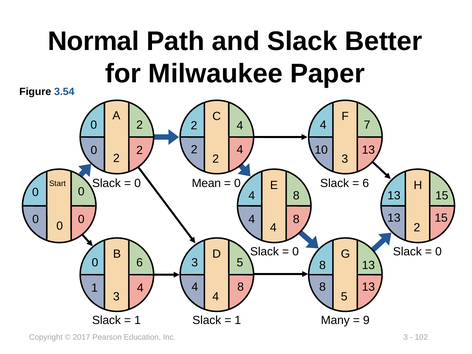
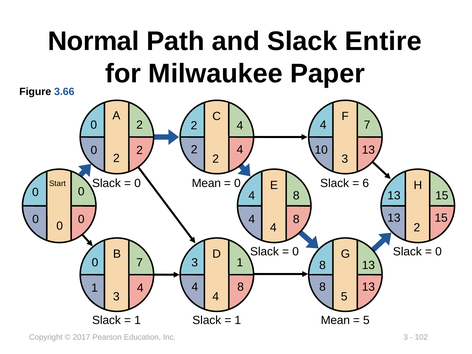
Better: Better -> Entire
3.54: 3.54 -> 3.66
0 6: 6 -> 7
3 5: 5 -> 1
Many at (335, 320): Many -> Mean
9 at (366, 320): 9 -> 5
